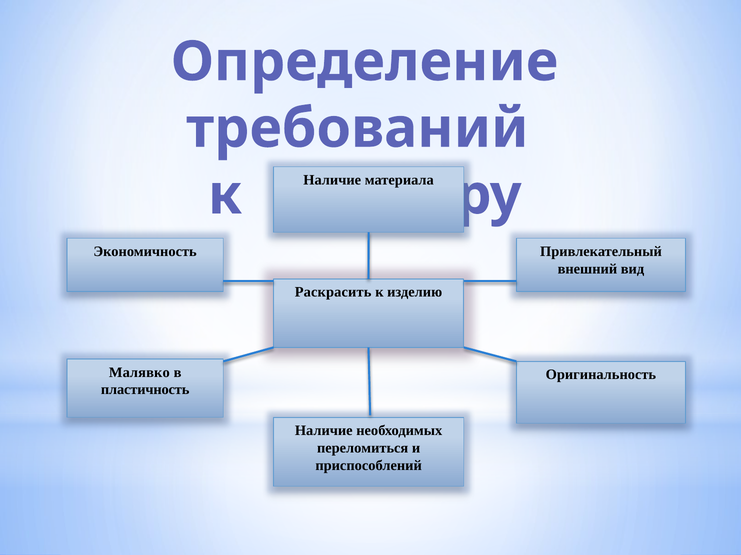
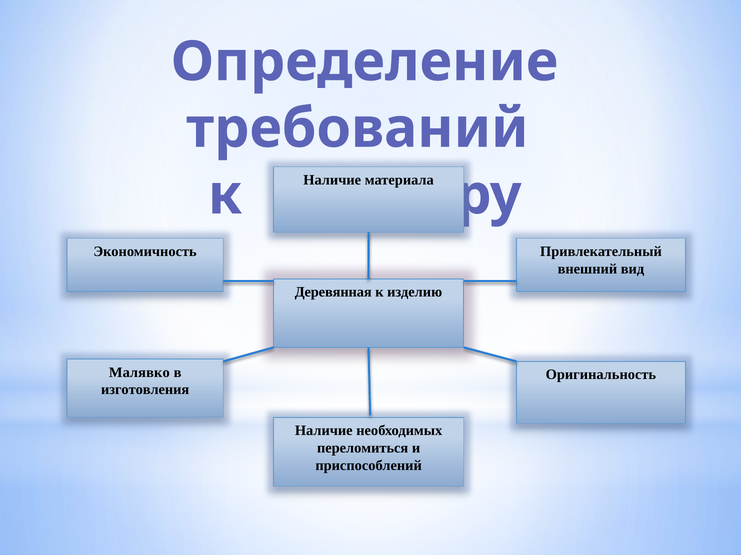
Раскрасить: Раскрасить -> Деревянная
пластичность: пластичность -> изготовления
